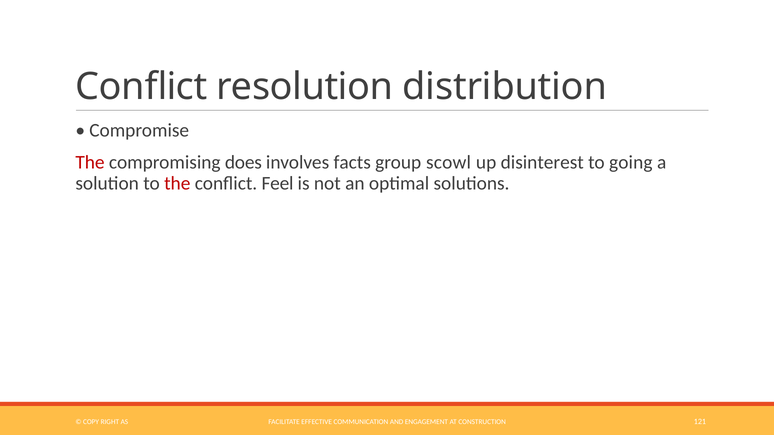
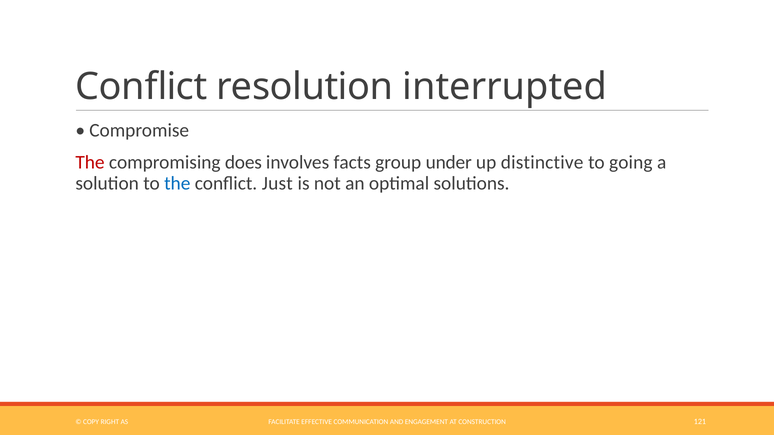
distribution: distribution -> interrupted
scowl: scowl -> under
disinterest: disinterest -> distinctive
the at (177, 184) colour: red -> blue
Feel: Feel -> Just
